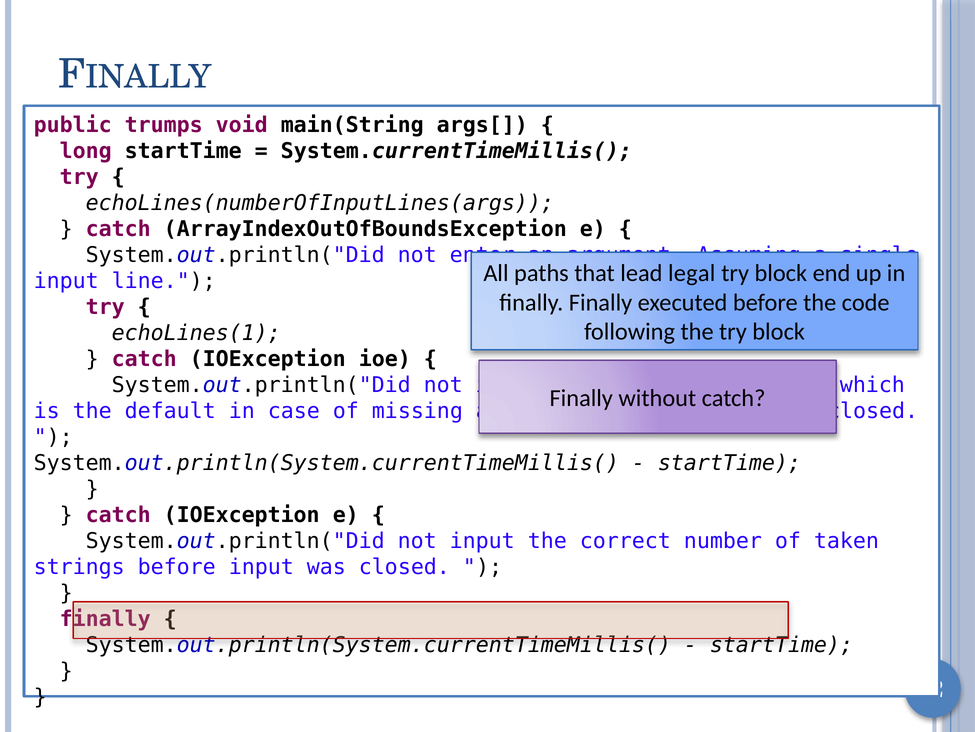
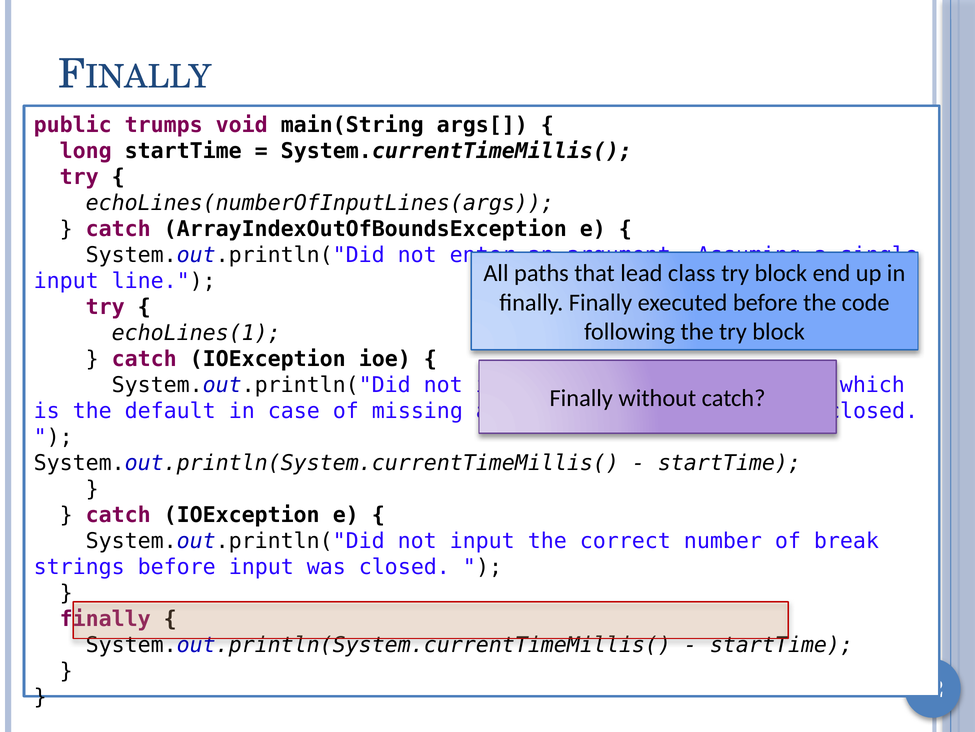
legal: legal -> class
taken: taken -> break
